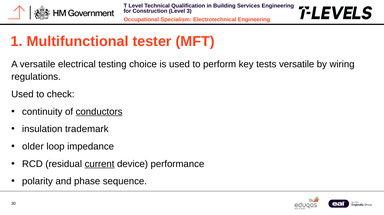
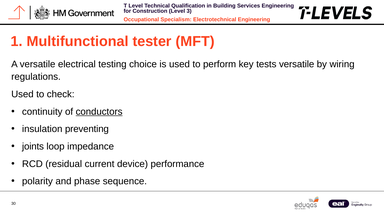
trademark: trademark -> preventing
older: older -> joints
current underline: present -> none
